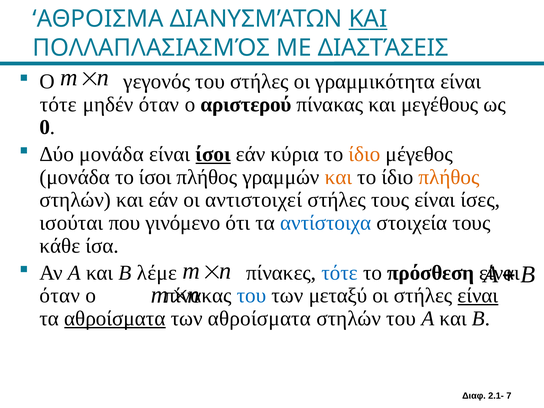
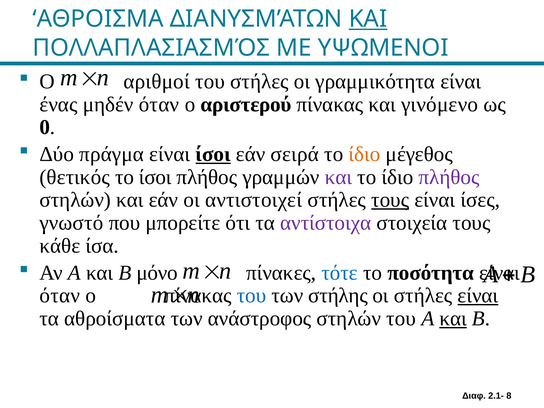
ΔΙΑΣΤΆΣΕΙΣ: ΔΙΑΣΤΆΣΕΙΣ -> ΥΨΩΜΕΝΟΙ
γεγονός: γεγονός -> αριθμοί
τότε at (58, 104): τότε -> ένας
μεγέθους: μεγέθους -> γινόμενο
Δύο μονάδα: μονάδα -> πράγμα
κύρια: κύρια -> σειρά
μονάδα at (75, 177): μονάδα -> θετικός
και at (338, 177) colour: orange -> purple
πλήθος at (449, 177) colour: orange -> purple
τους at (390, 200) underline: none -> present
ισούται: ισούται -> γνωστό
γινόμενο: γινόμενο -> μπορείτε
αντίστοιχα colour: blue -> purple
λέμε: λέμε -> μόνο
πρόσθεση: πρόσθεση -> ποσότητα
μεταξύ: μεταξύ -> στήλης
αθροίσματα at (115, 319) underline: present -> none
των αθροίσματα: αθροίσματα -> ανάστροφος
και at (453, 319) underline: none -> present
7: 7 -> 8
